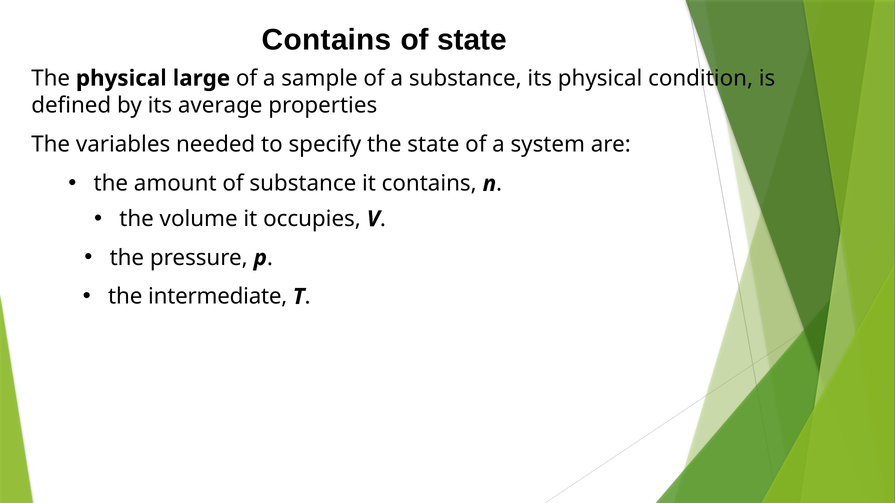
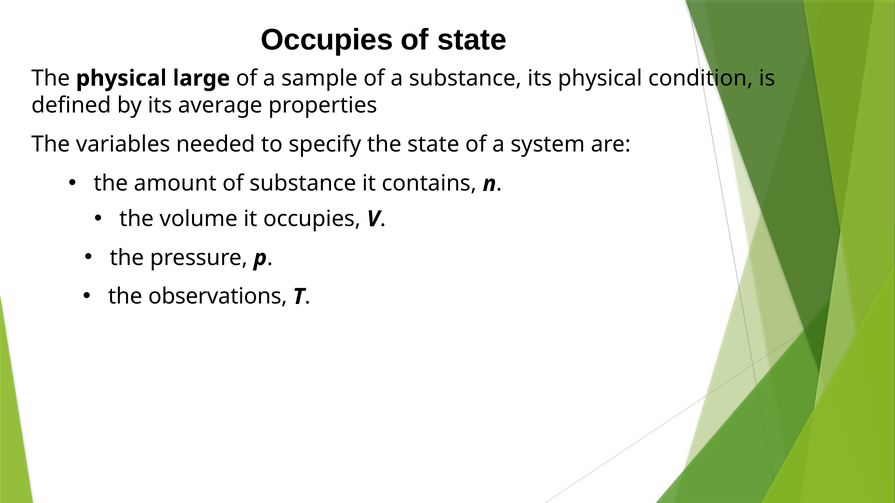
Contains at (327, 40): Contains -> Occupies
intermediate: intermediate -> observations
